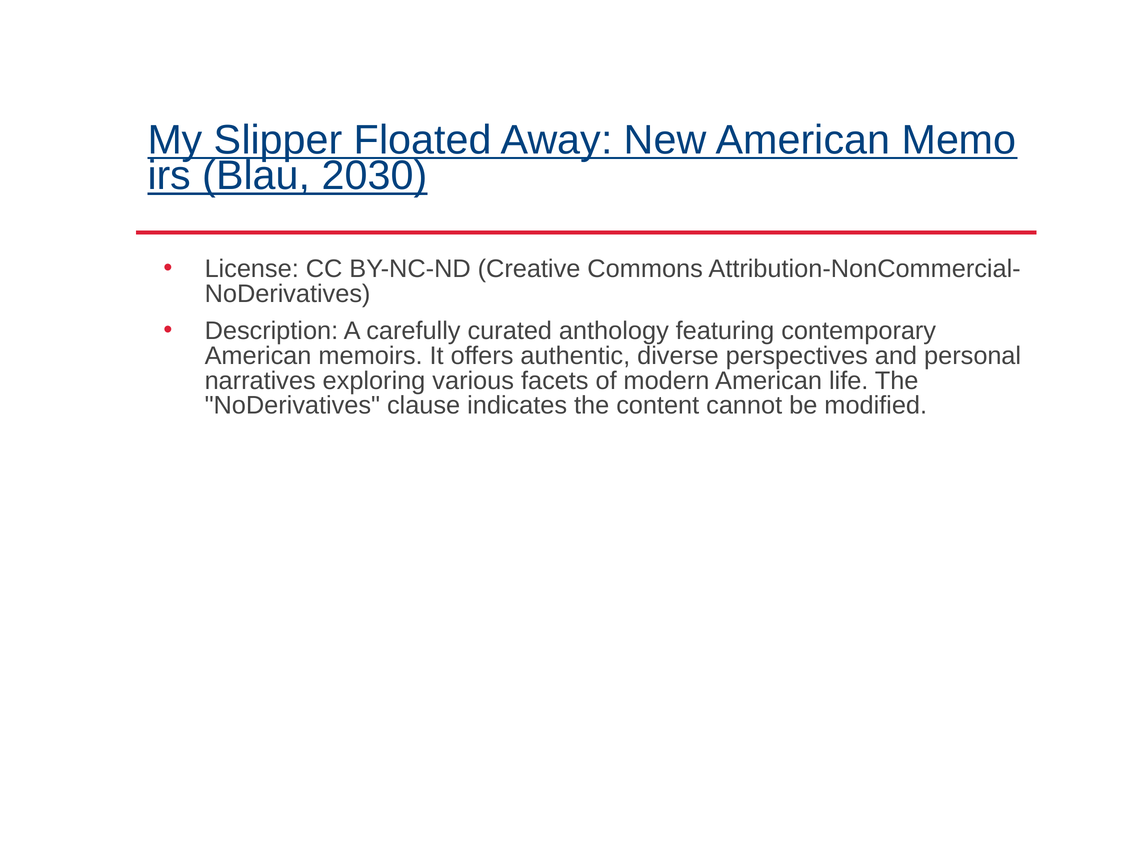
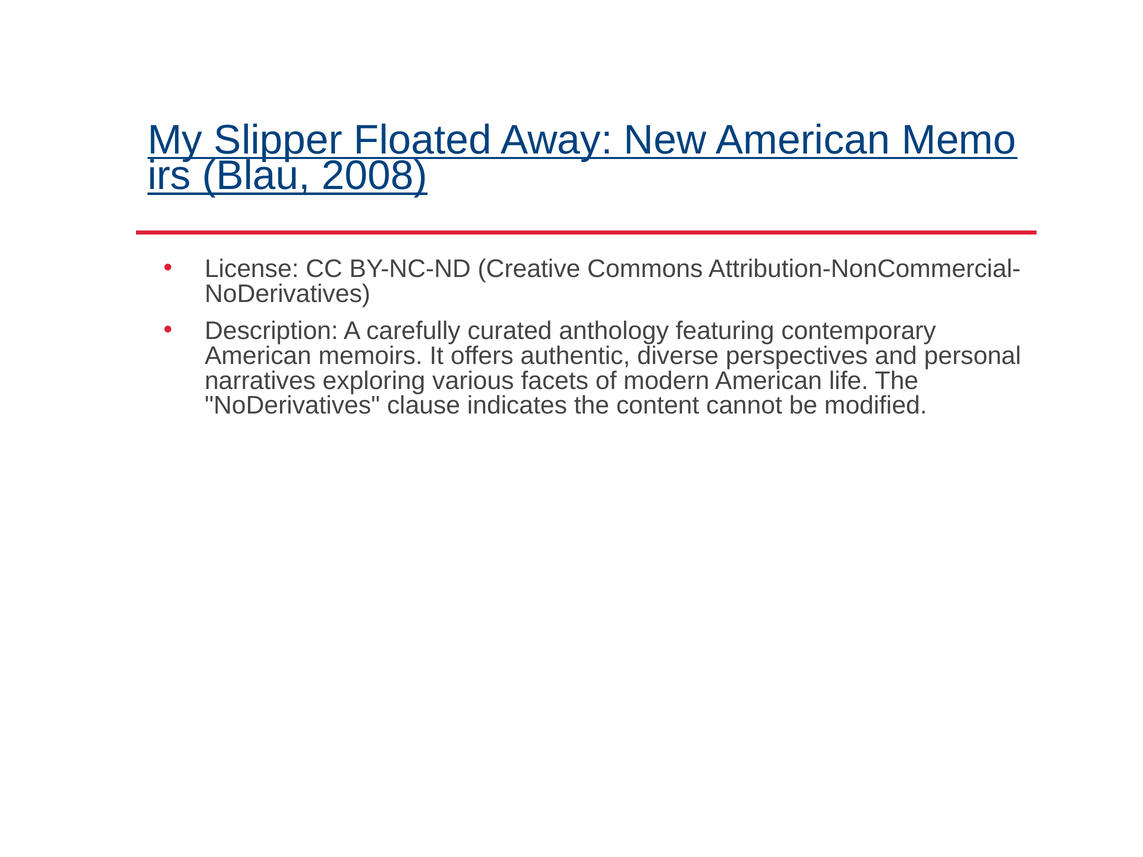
2030: 2030 -> 2008
